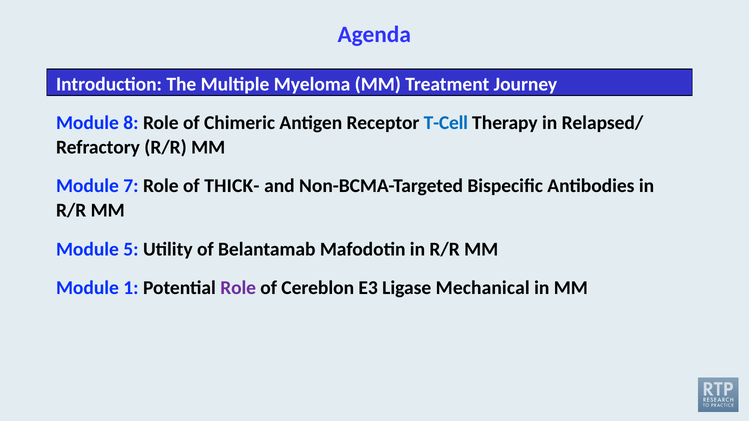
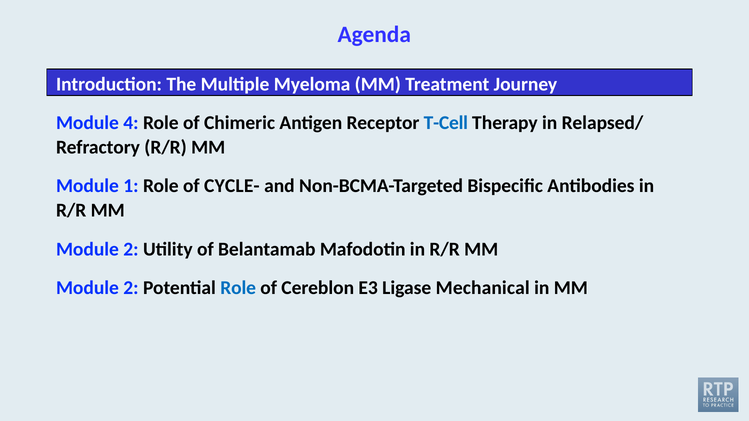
8: 8 -> 4
7: 7 -> 1
THICK-: THICK- -> CYCLE-
5 at (131, 249): 5 -> 2
1 at (131, 288): 1 -> 2
Role at (238, 288) colour: purple -> blue
